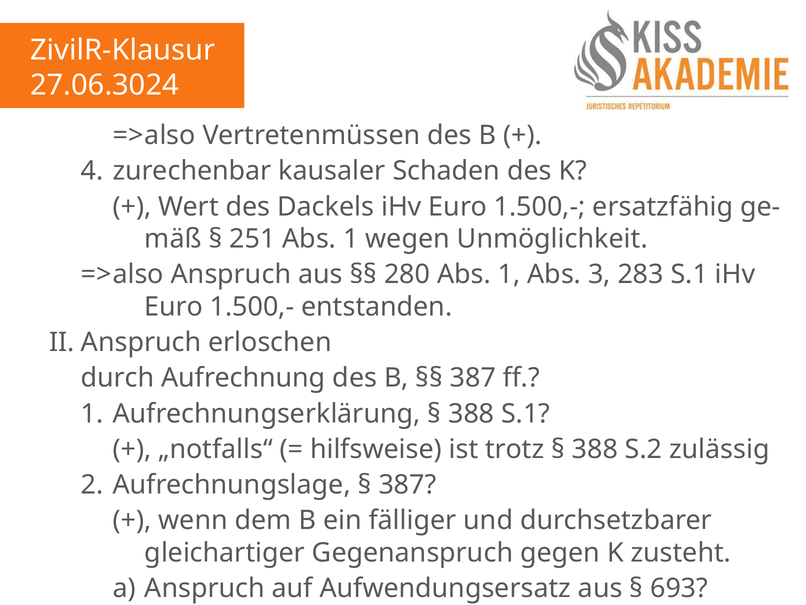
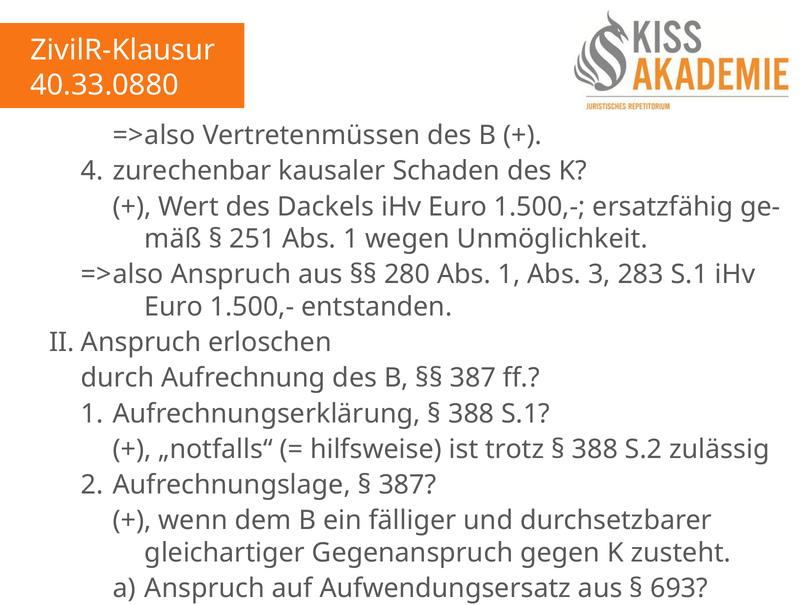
27.06.3024: 27.06.3024 -> 40.33.0880
